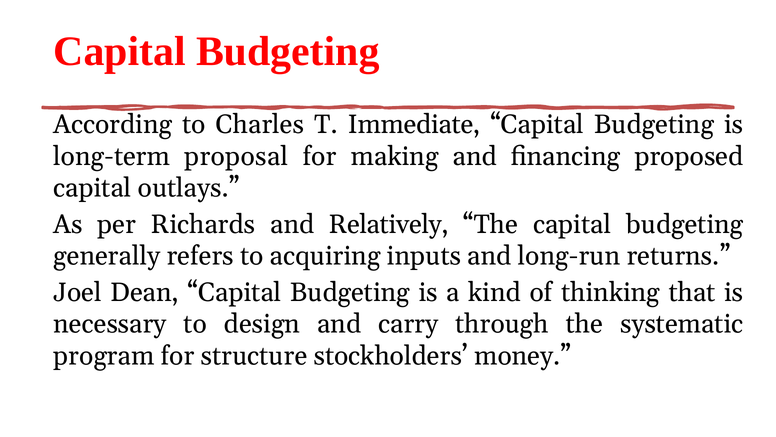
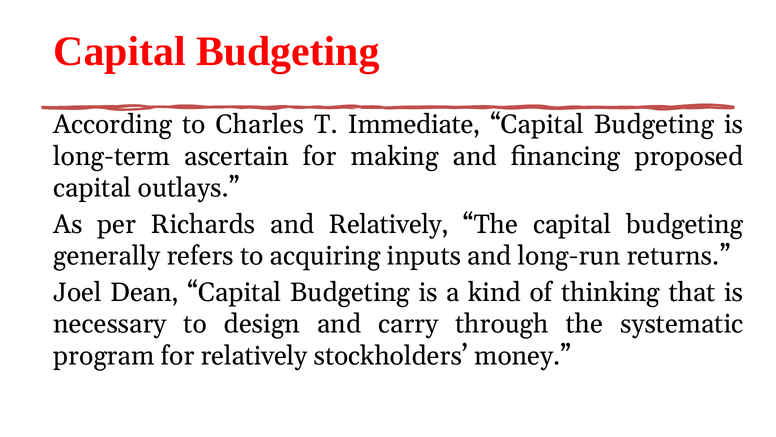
proposal: proposal -> ascertain
for structure: structure -> relatively
